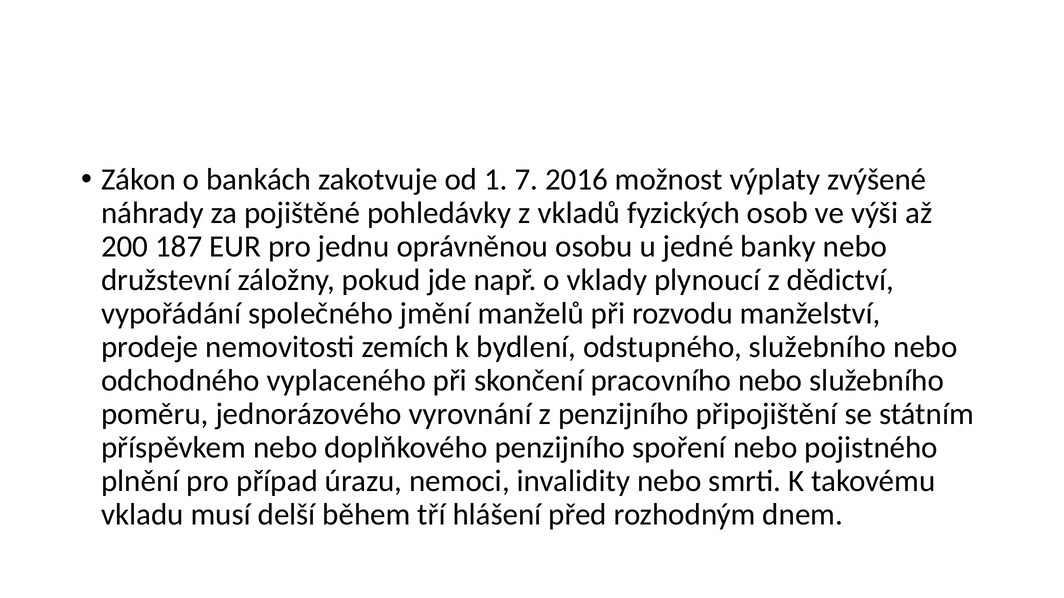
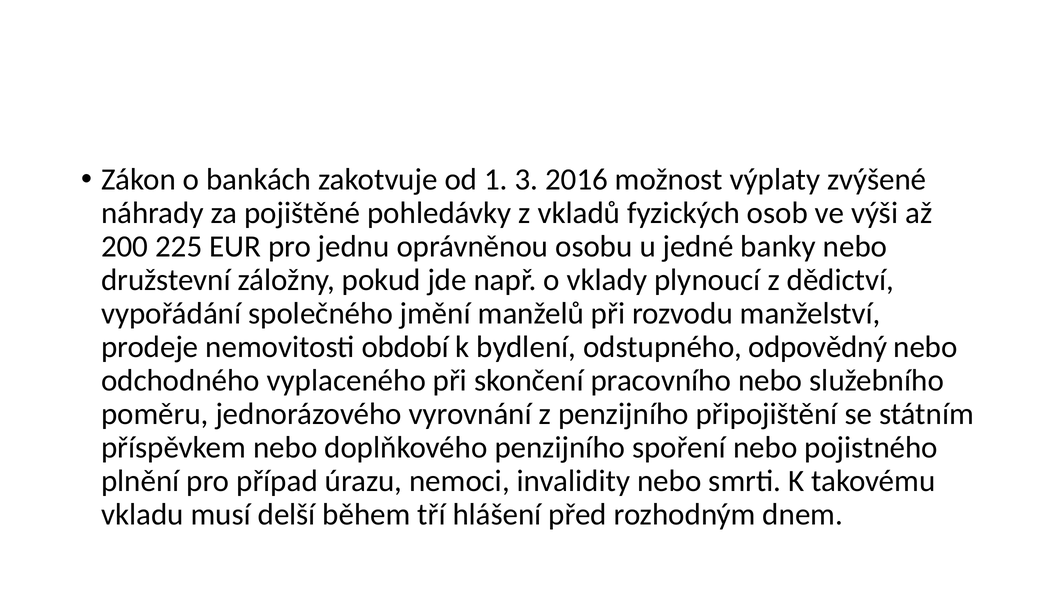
7: 7 -> 3
187: 187 -> 225
zemích: zemích -> období
odstupného služebního: služebního -> odpovědný
